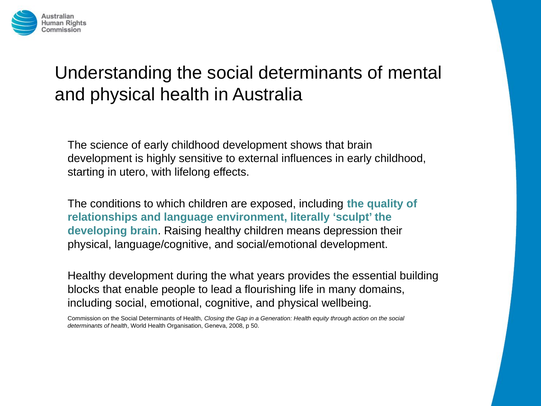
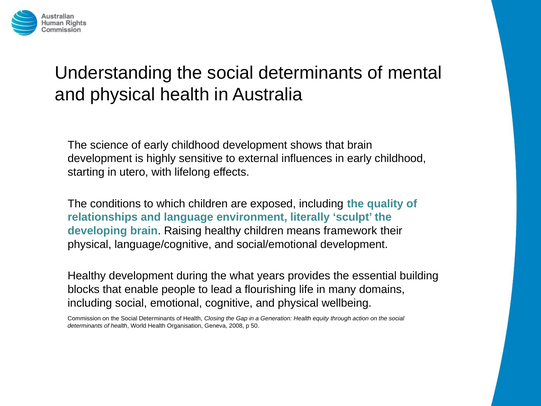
depression: depression -> framework
